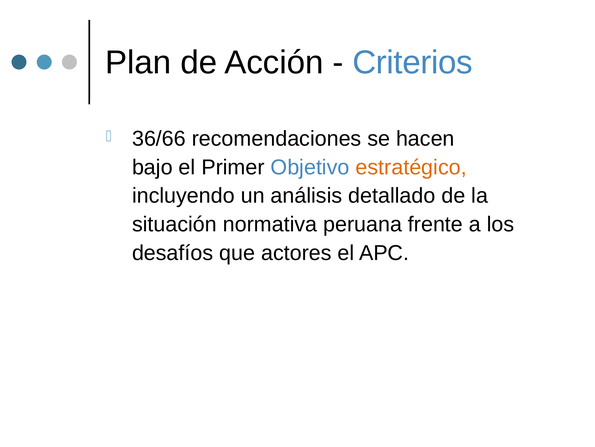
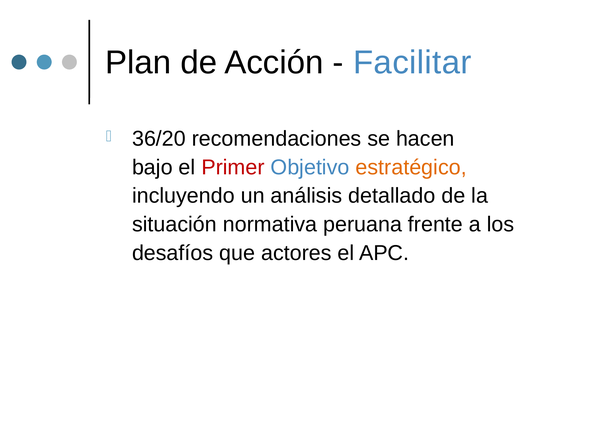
Criterios: Criterios -> Facilitar
36/66: 36/66 -> 36/20
Primer colour: black -> red
